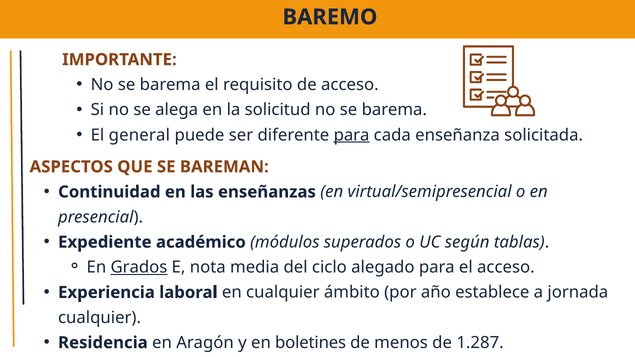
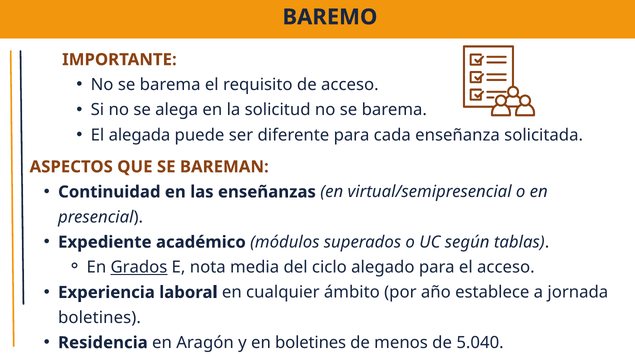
general: general -> alegada
para at (352, 135) underline: present -> none
cualquier at (100, 318): cualquier -> boletines
1.287: 1.287 -> 5.040
